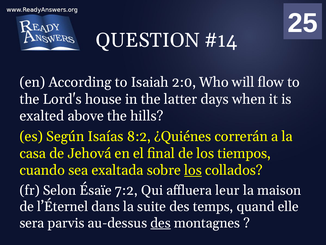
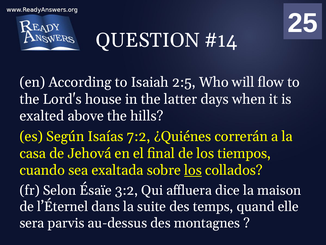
2:0: 2:0 -> 2:5
8:2: 8:2 -> 7:2
7:2: 7:2 -> 3:2
leur: leur -> dice
des at (161, 223) underline: present -> none
